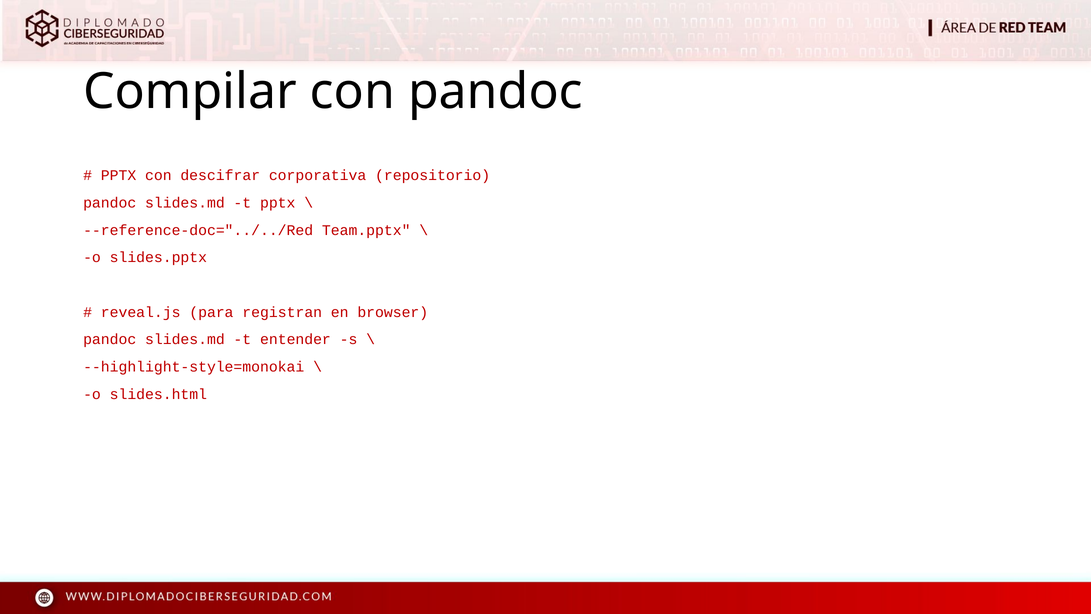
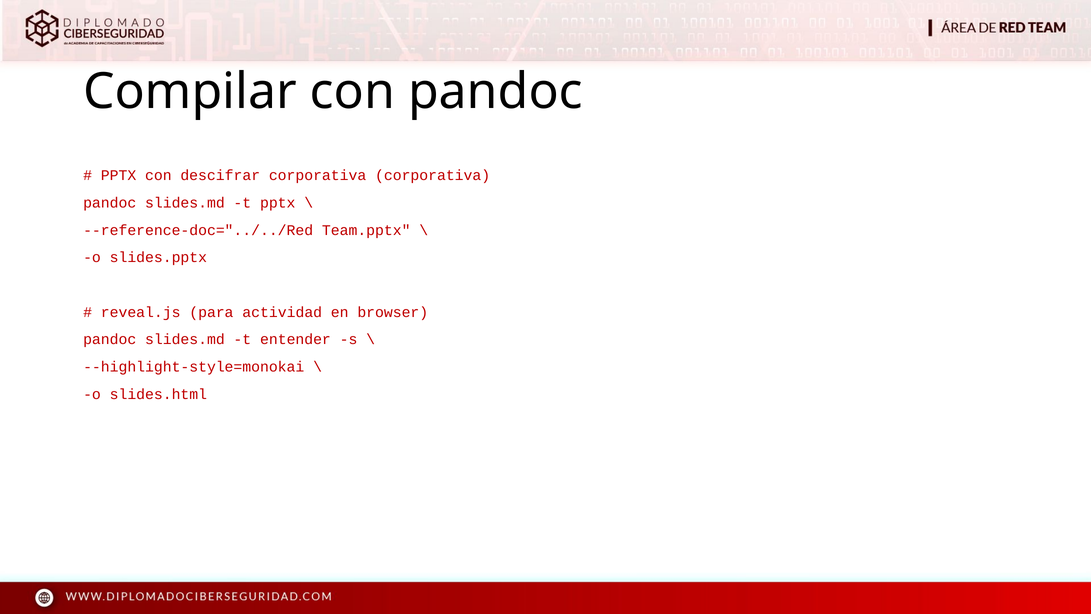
corporativa repositorio: repositorio -> corporativa
registran: registran -> actividad
